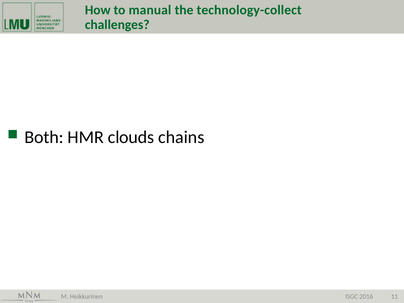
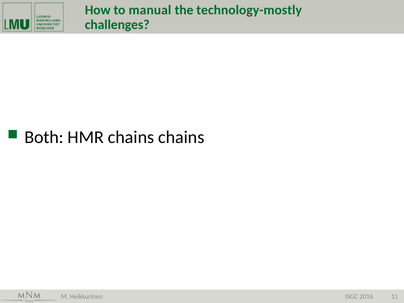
technology-collect: technology-collect -> technology-mostly
HMR clouds: clouds -> chains
